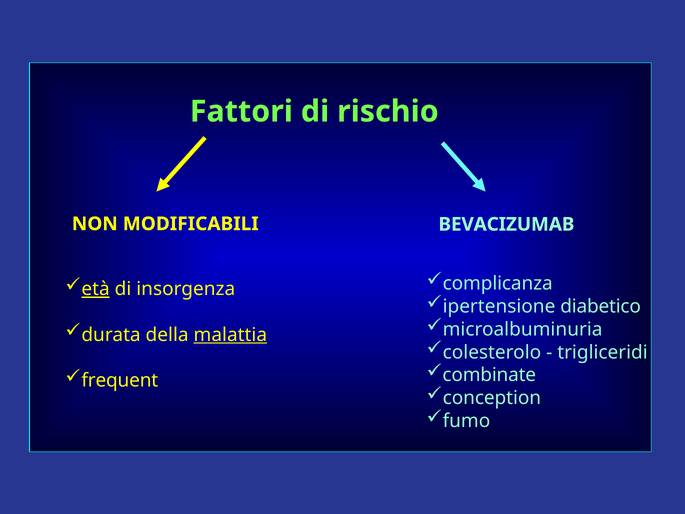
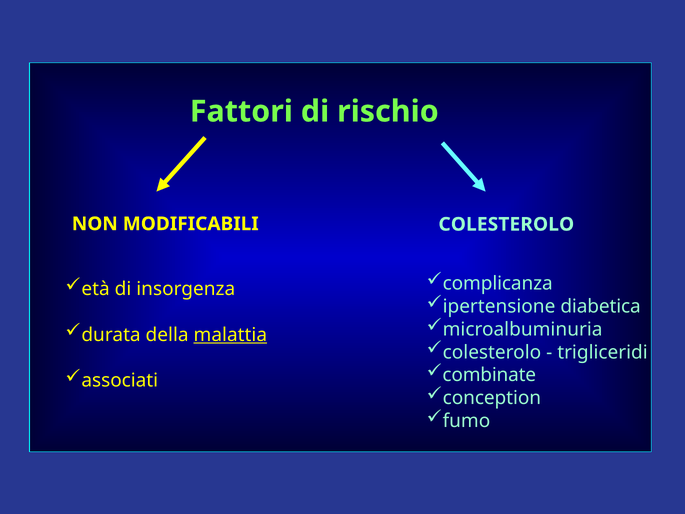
MODIFICABILI BEVACIZUMAB: BEVACIZUMAB -> COLESTEROLO
età underline: present -> none
diabetico: diabetico -> diabetica
frequent: frequent -> associati
